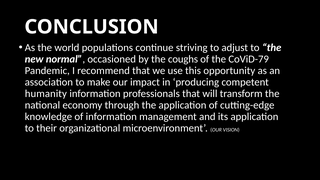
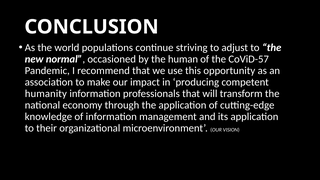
coughs: coughs -> human
CoViD-79: CoViD-79 -> CoViD-57
